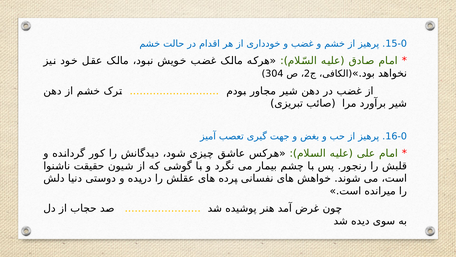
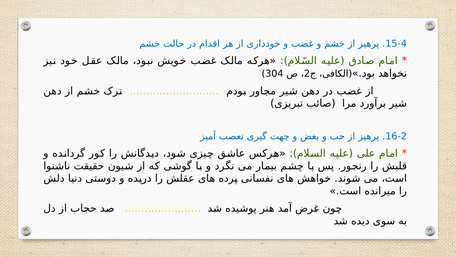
15-0: 15-0 -> 15-4
16-0: 16-0 -> 16-2
